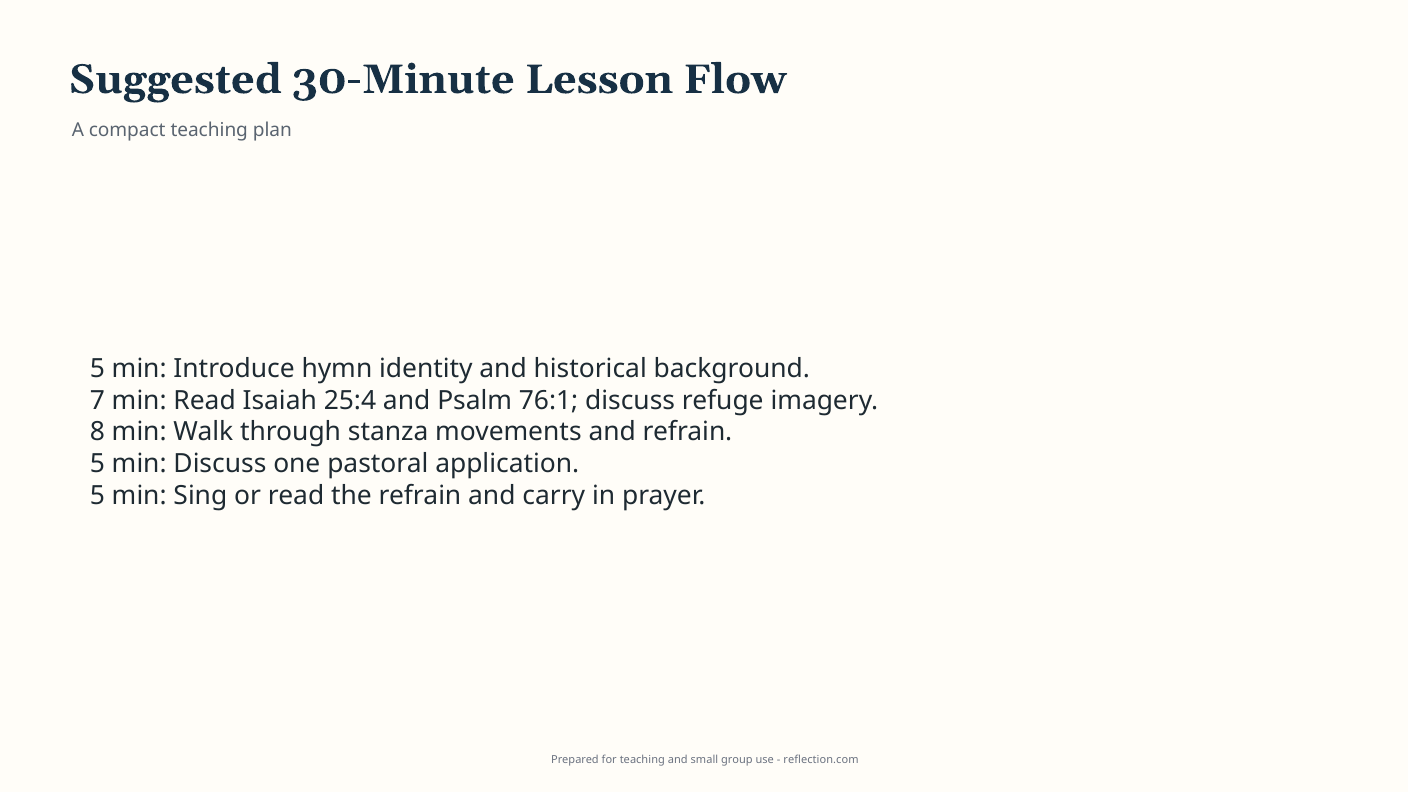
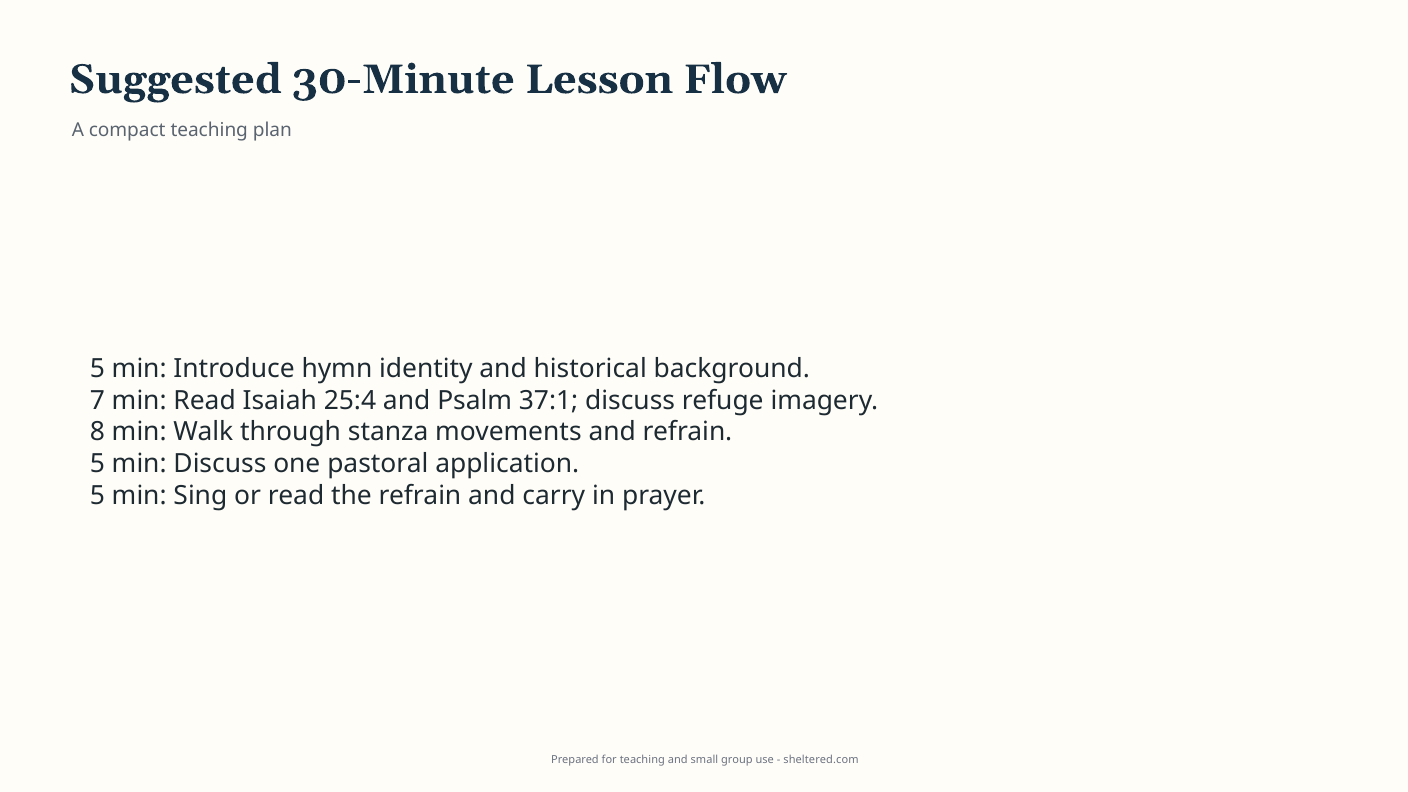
76:1: 76:1 -> 37:1
reflection.com: reflection.com -> sheltered.com
